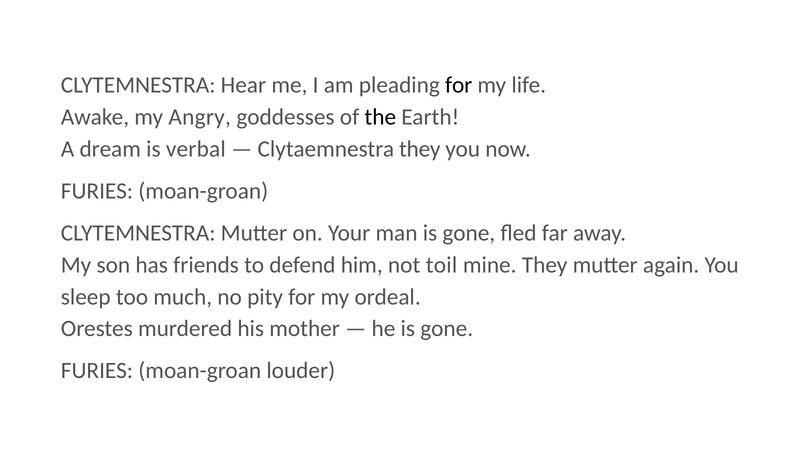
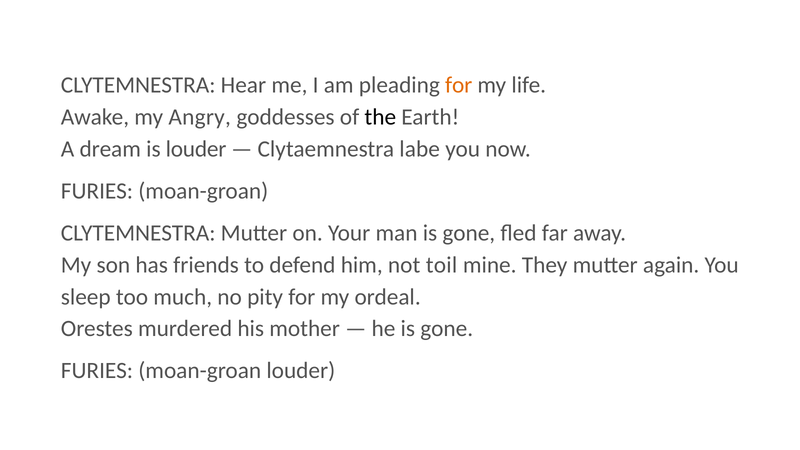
for at (459, 85) colour: black -> orange
is verbal: verbal -> louder
Clytaemnestra they: they -> labe
